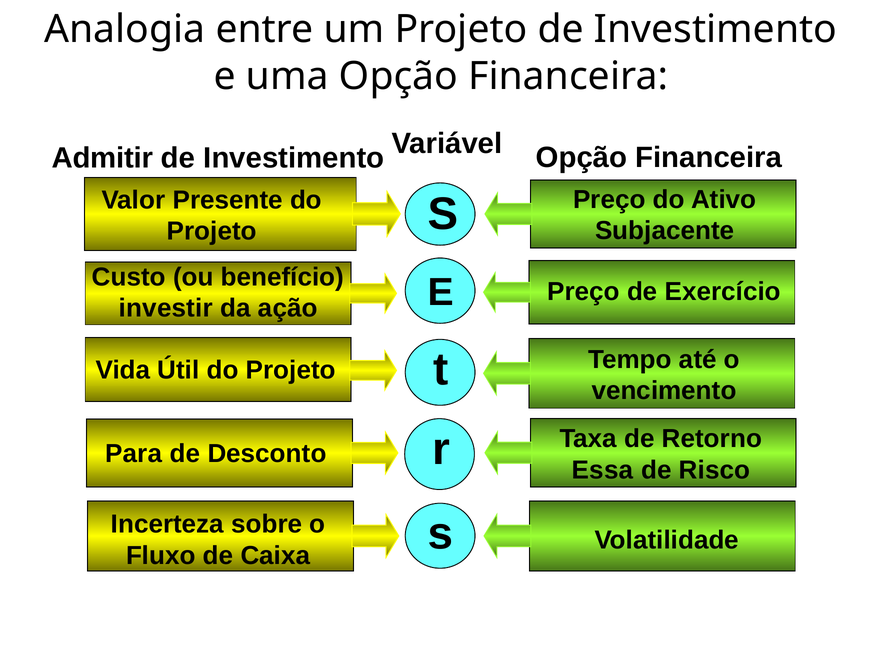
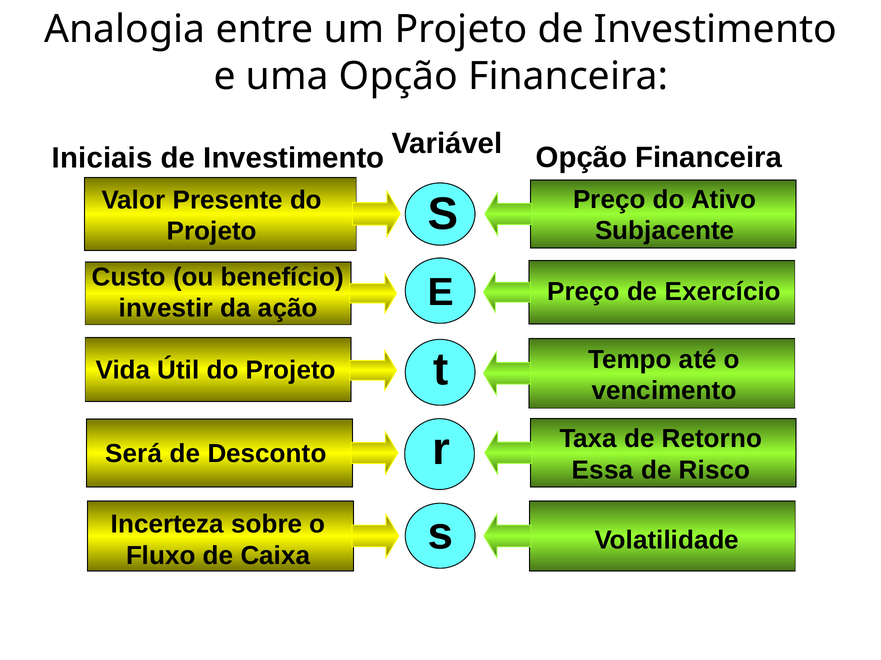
Admitir: Admitir -> Iniciais
Para: Para -> Será
